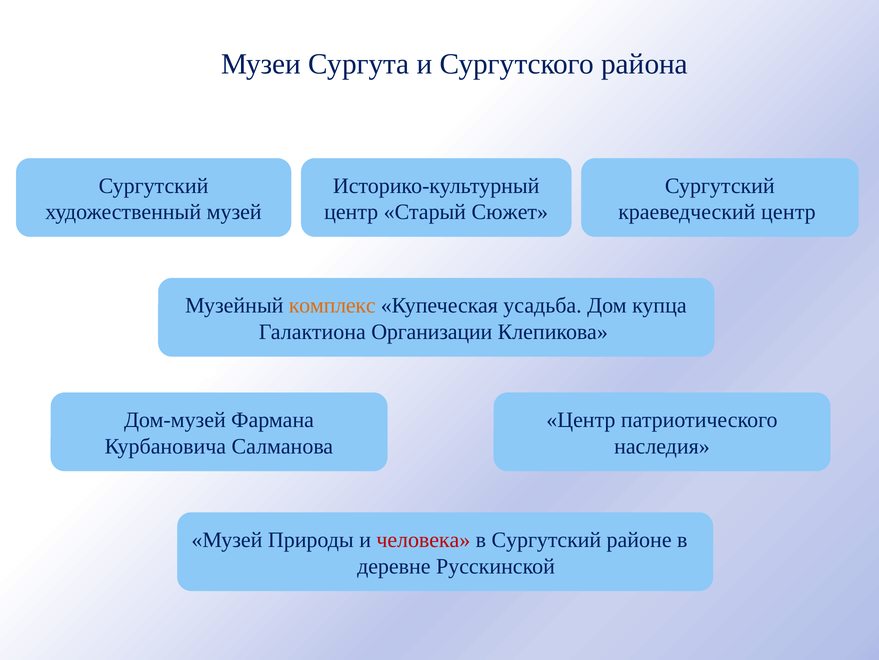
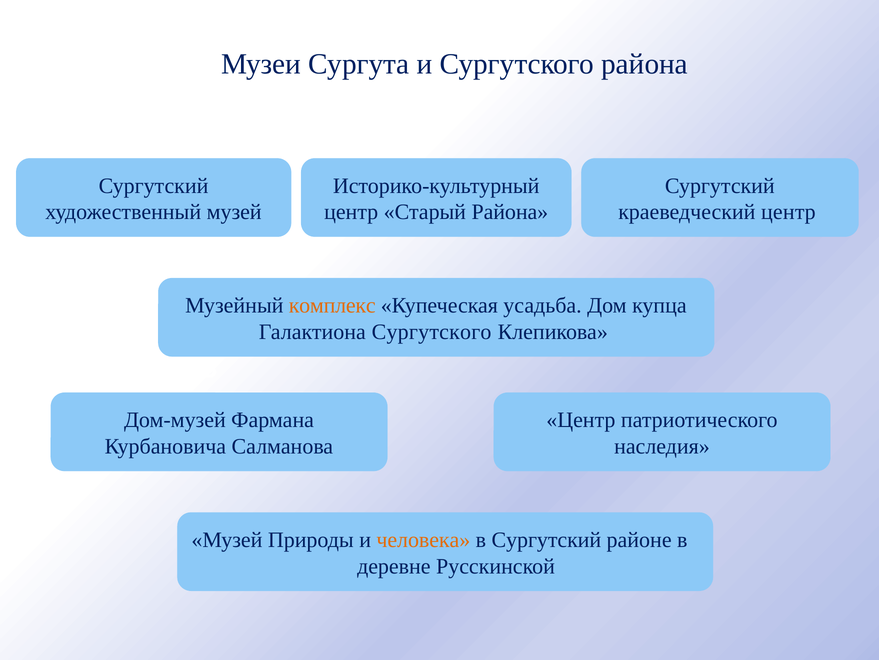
Старый Сюжет: Сюжет -> Района
Галактиона Организации: Организации -> Сургутского
человека colour: red -> orange
